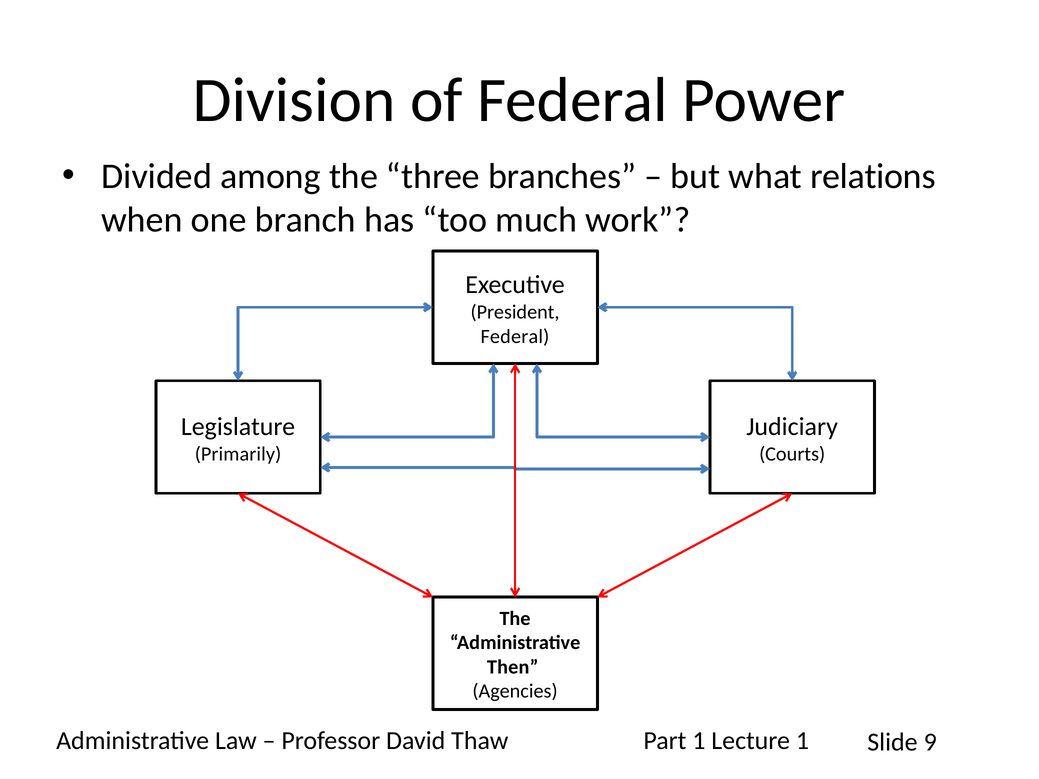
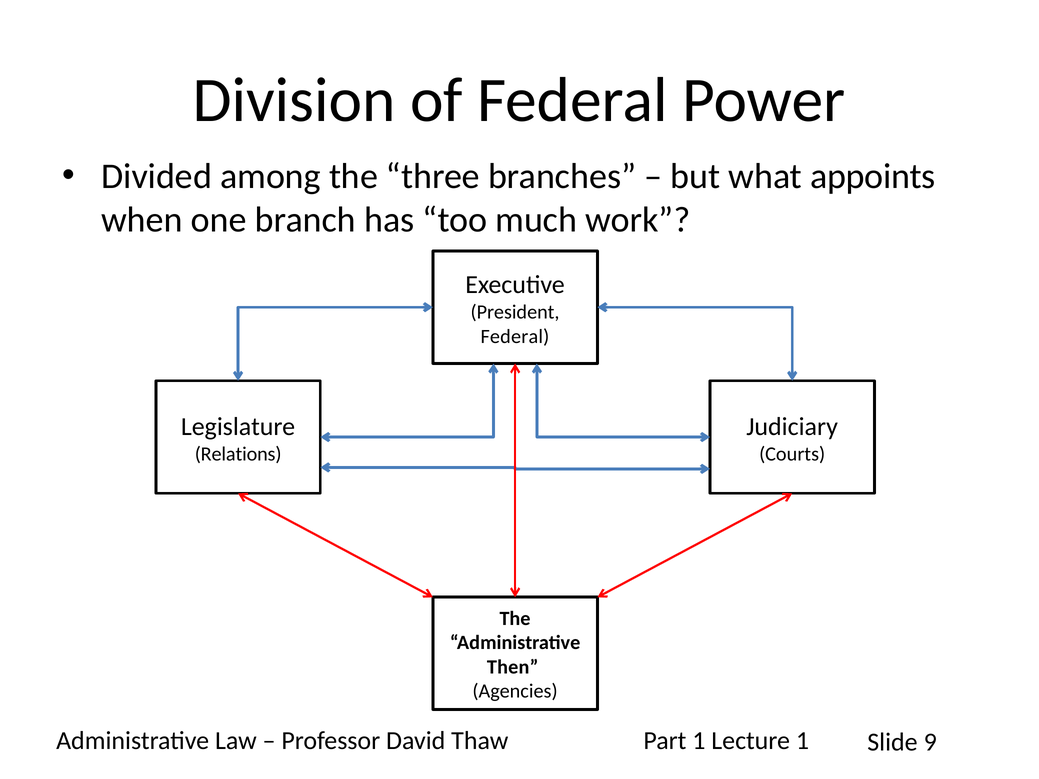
relations: relations -> appoints
Primarily: Primarily -> Relations
